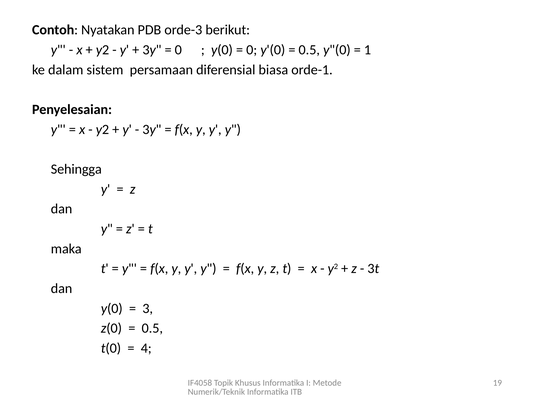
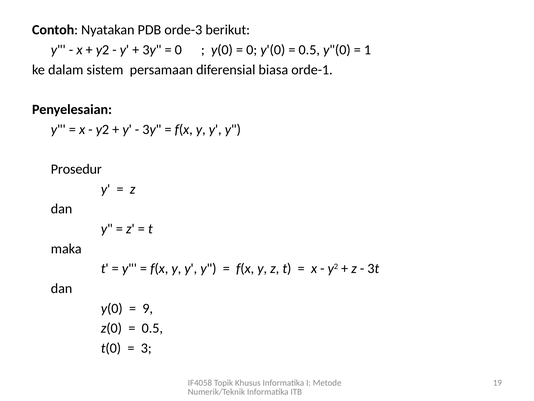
Sehingga: Sehingga -> Prosedur
3: 3 -> 9
4: 4 -> 3
